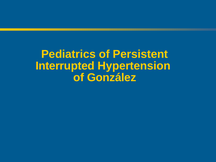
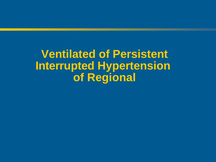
Pediatrics: Pediatrics -> Ventilated
González: González -> Regional
